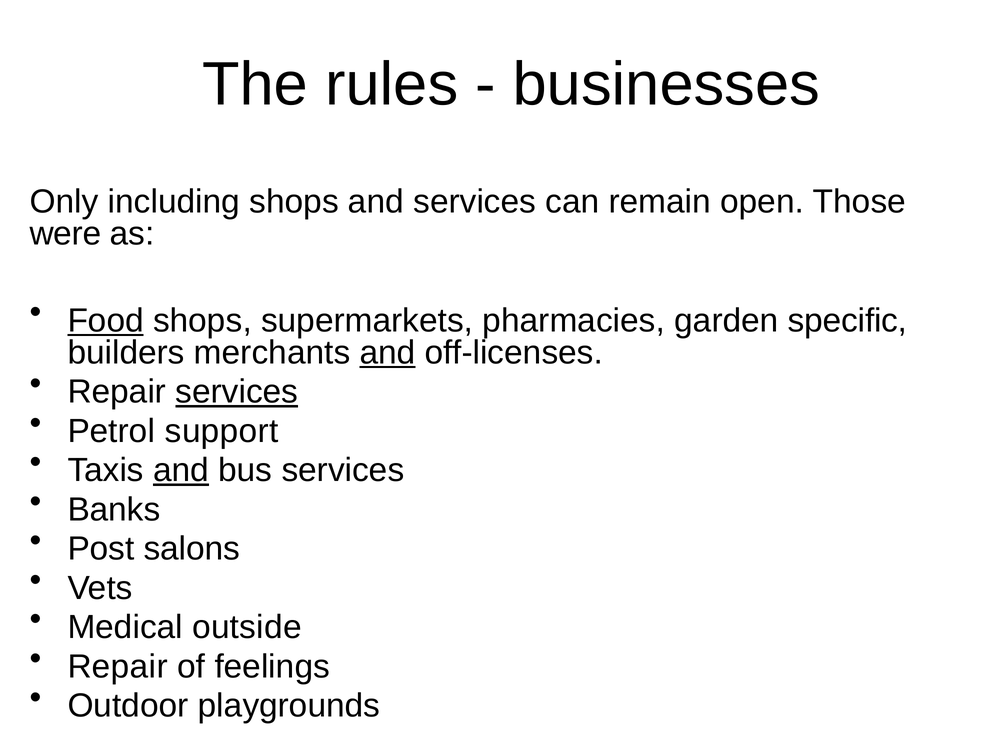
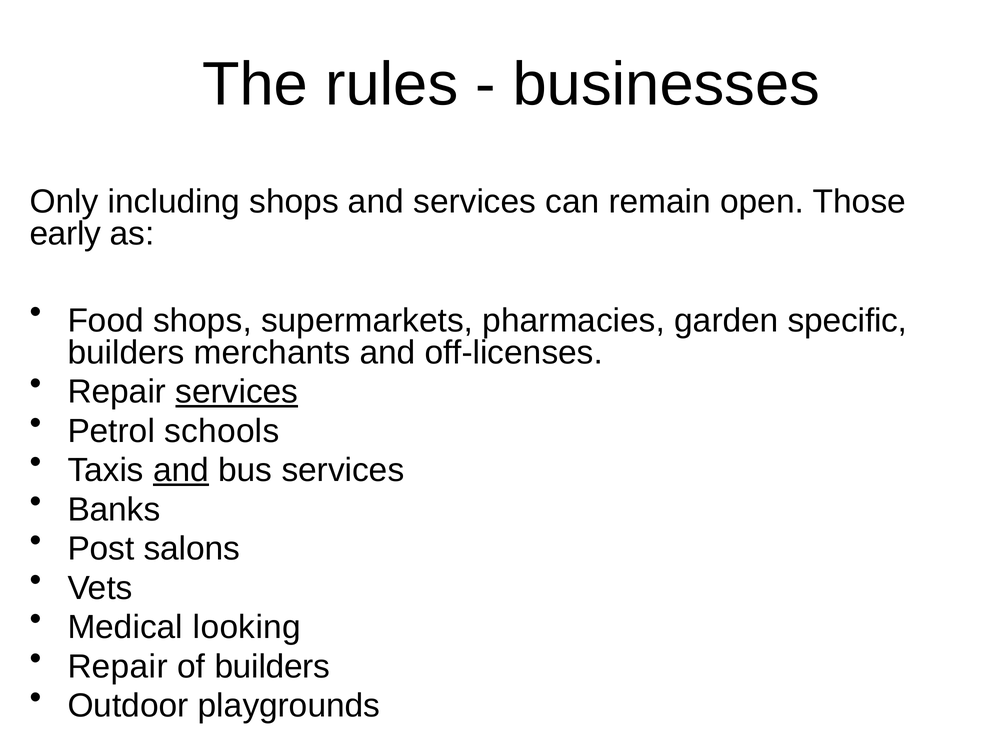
were: were -> early
Food underline: present -> none
and at (388, 353) underline: present -> none
support: support -> schools
outside: outside -> looking
of feelings: feelings -> builders
